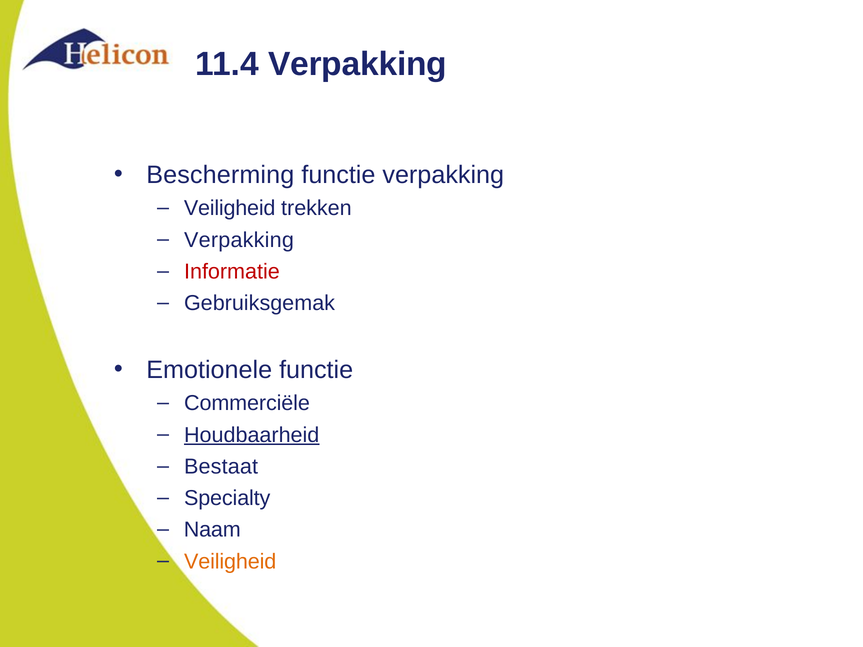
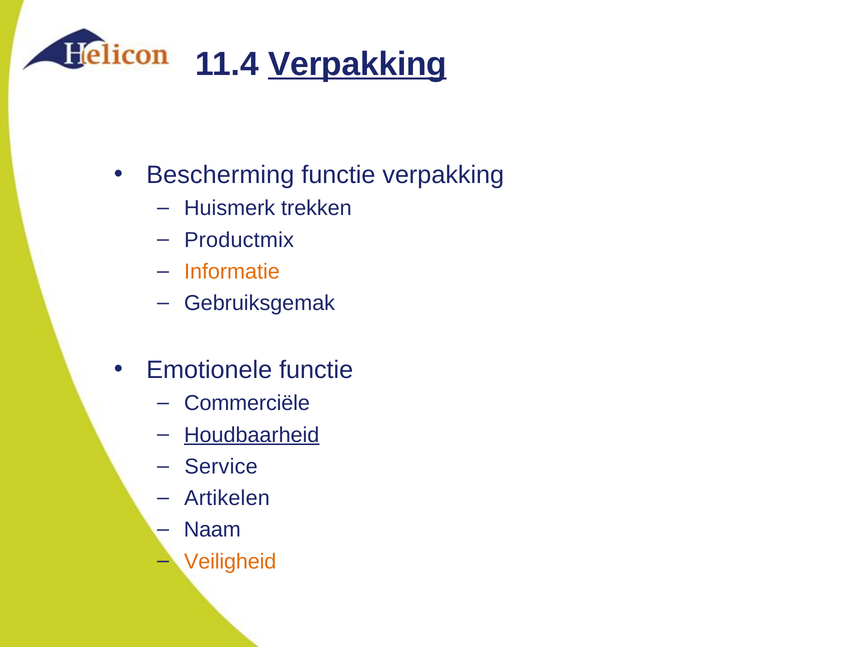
Verpakking at (357, 64) underline: none -> present
Veiligheid at (230, 208): Veiligheid -> Huismerk
Verpakking at (239, 240): Verpakking -> Productmix
Informatie colour: red -> orange
Bestaat: Bestaat -> Service
Specialty: Specialty -> Artikelen
